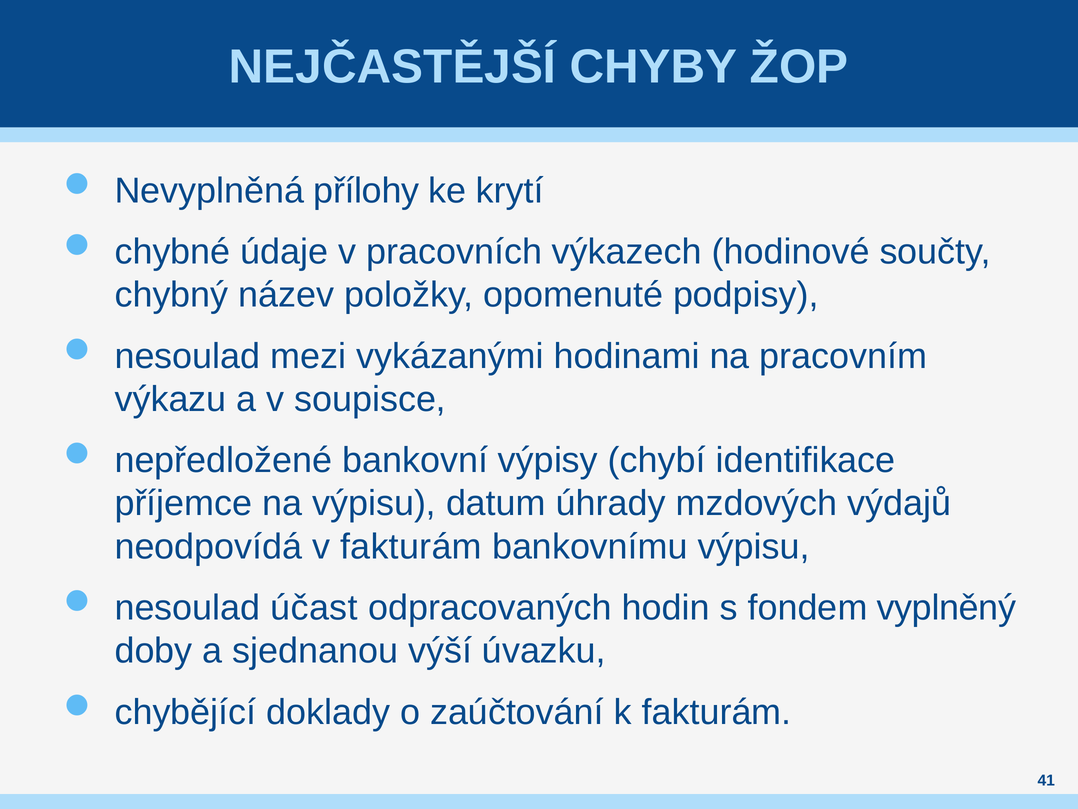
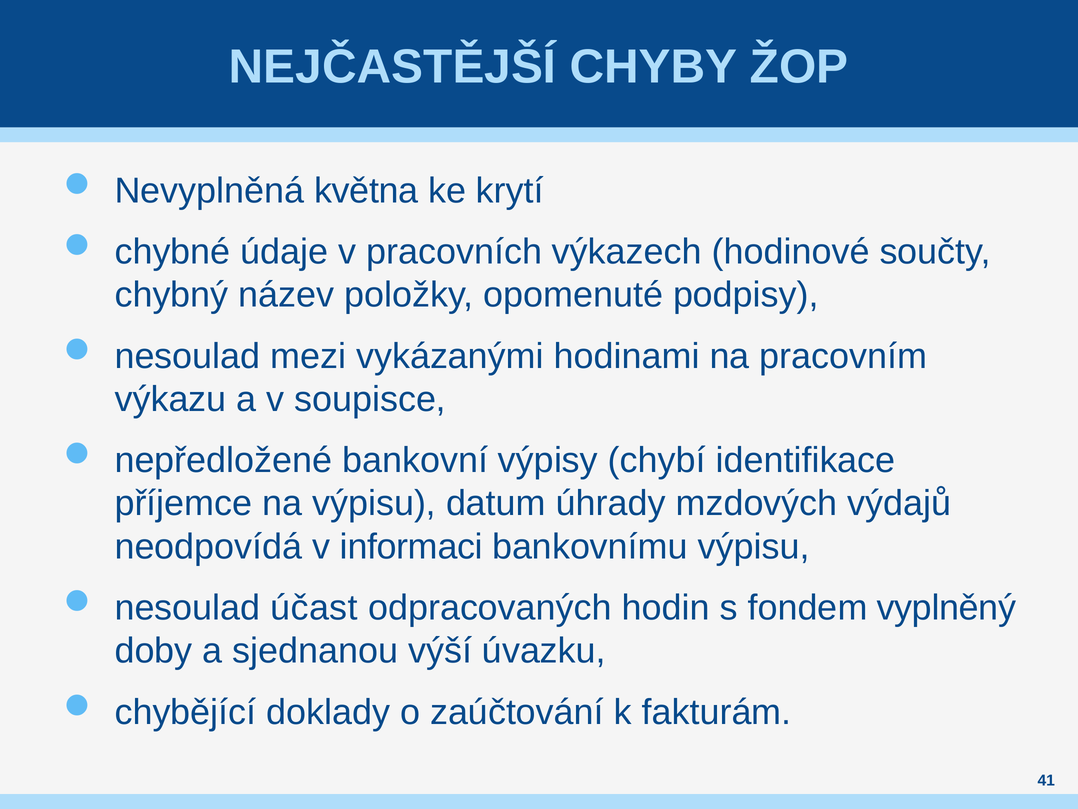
přílohy: přílohy -> května
v fakturám: fakturám -> informaci
